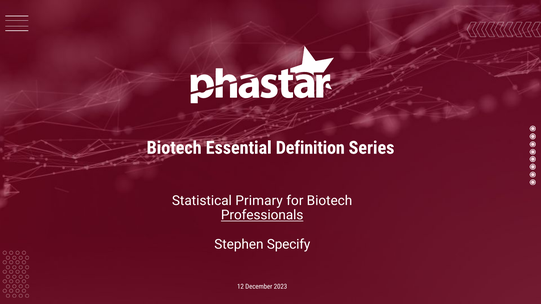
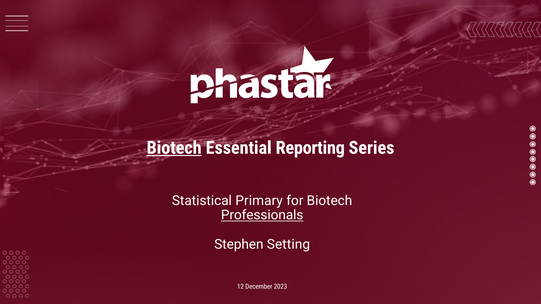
Biotech at (174, 148) underline: none -> present
Definition: Definition -> Reporting
Specify: Specify -> Setting
